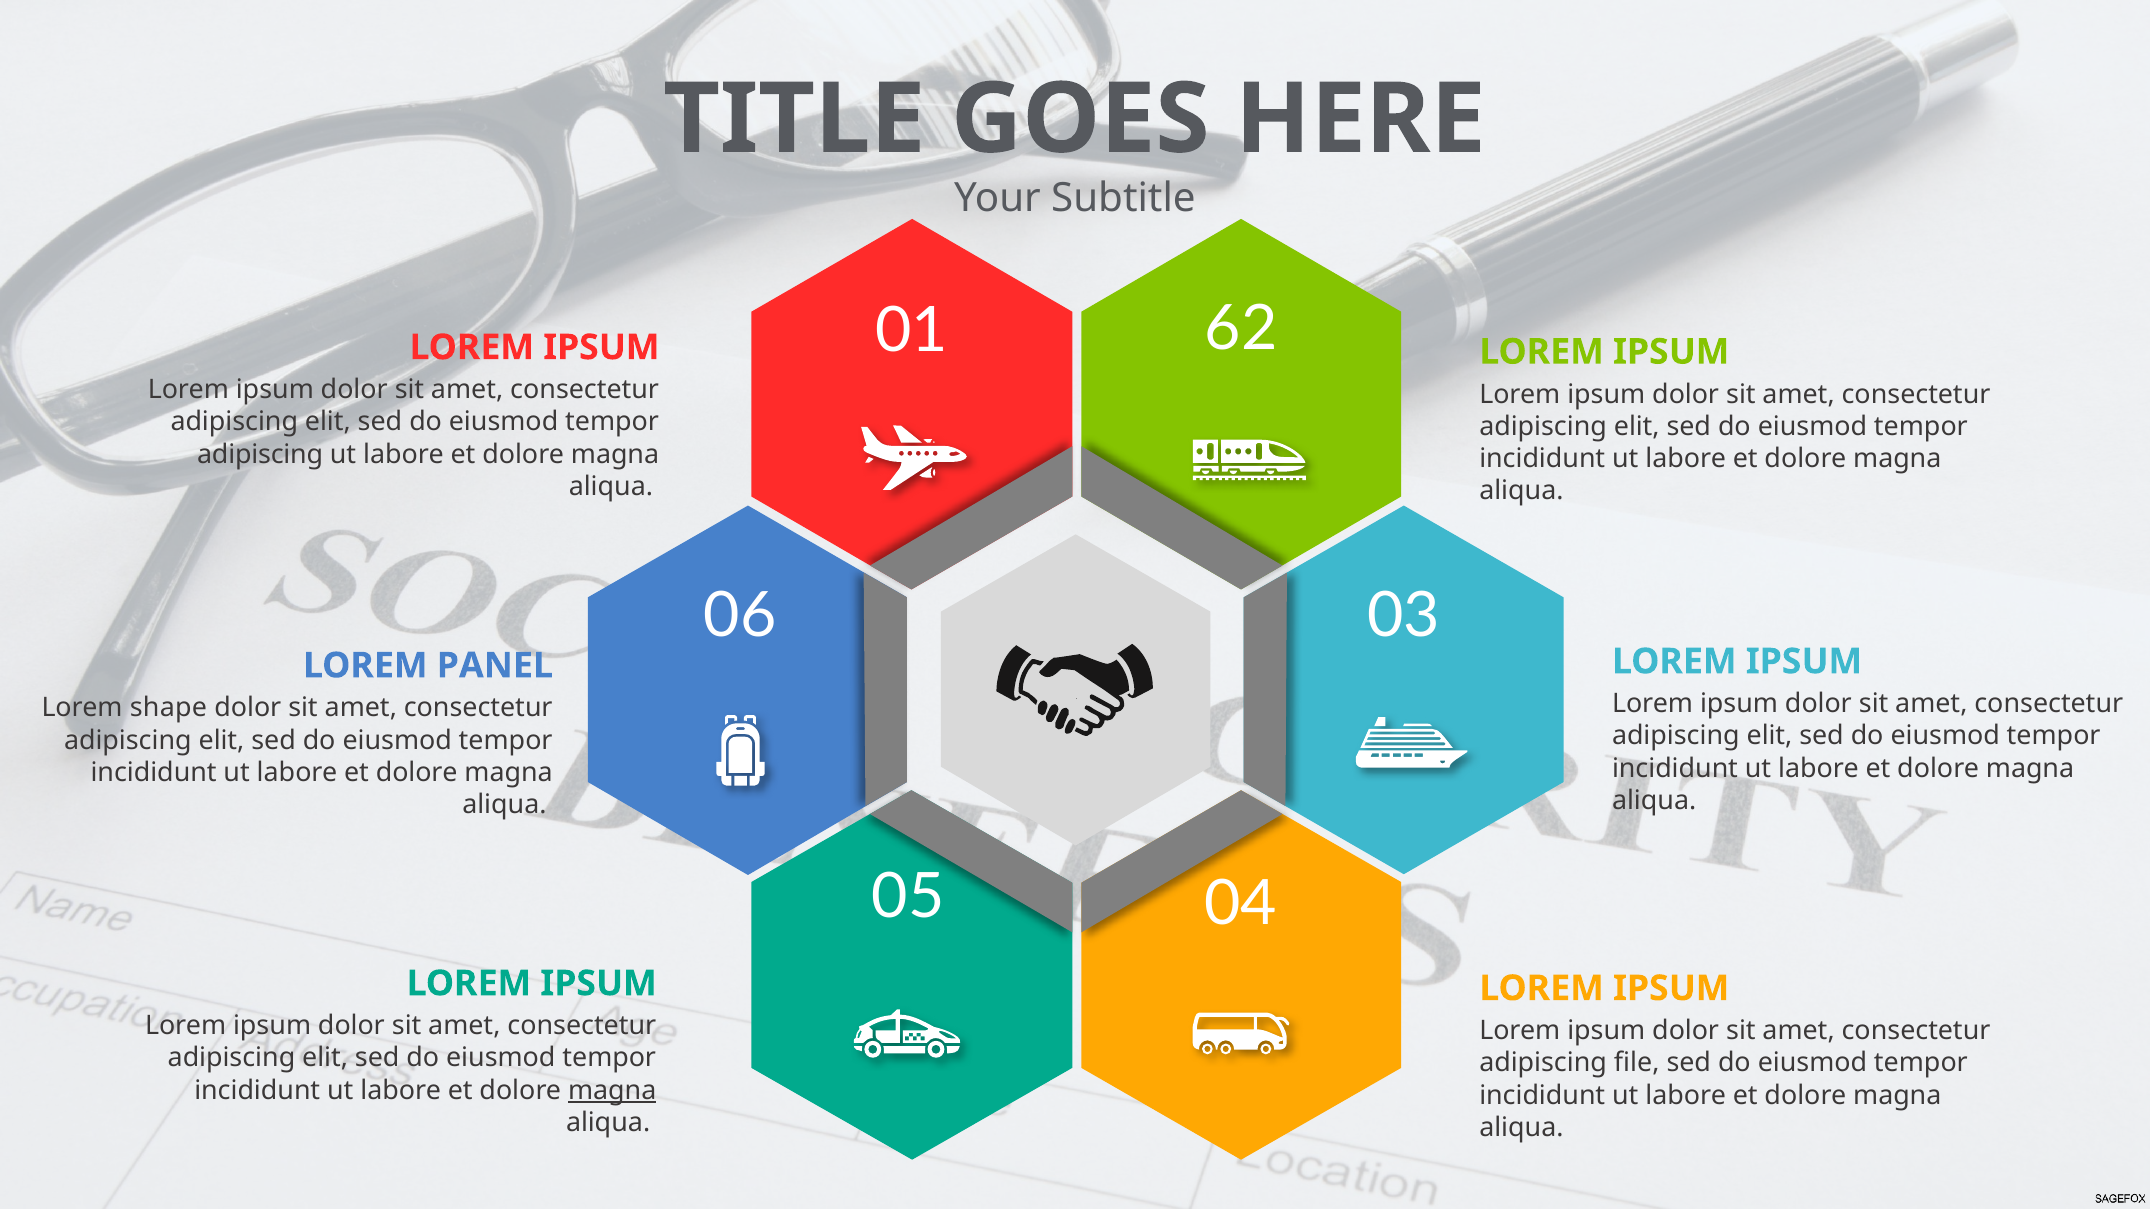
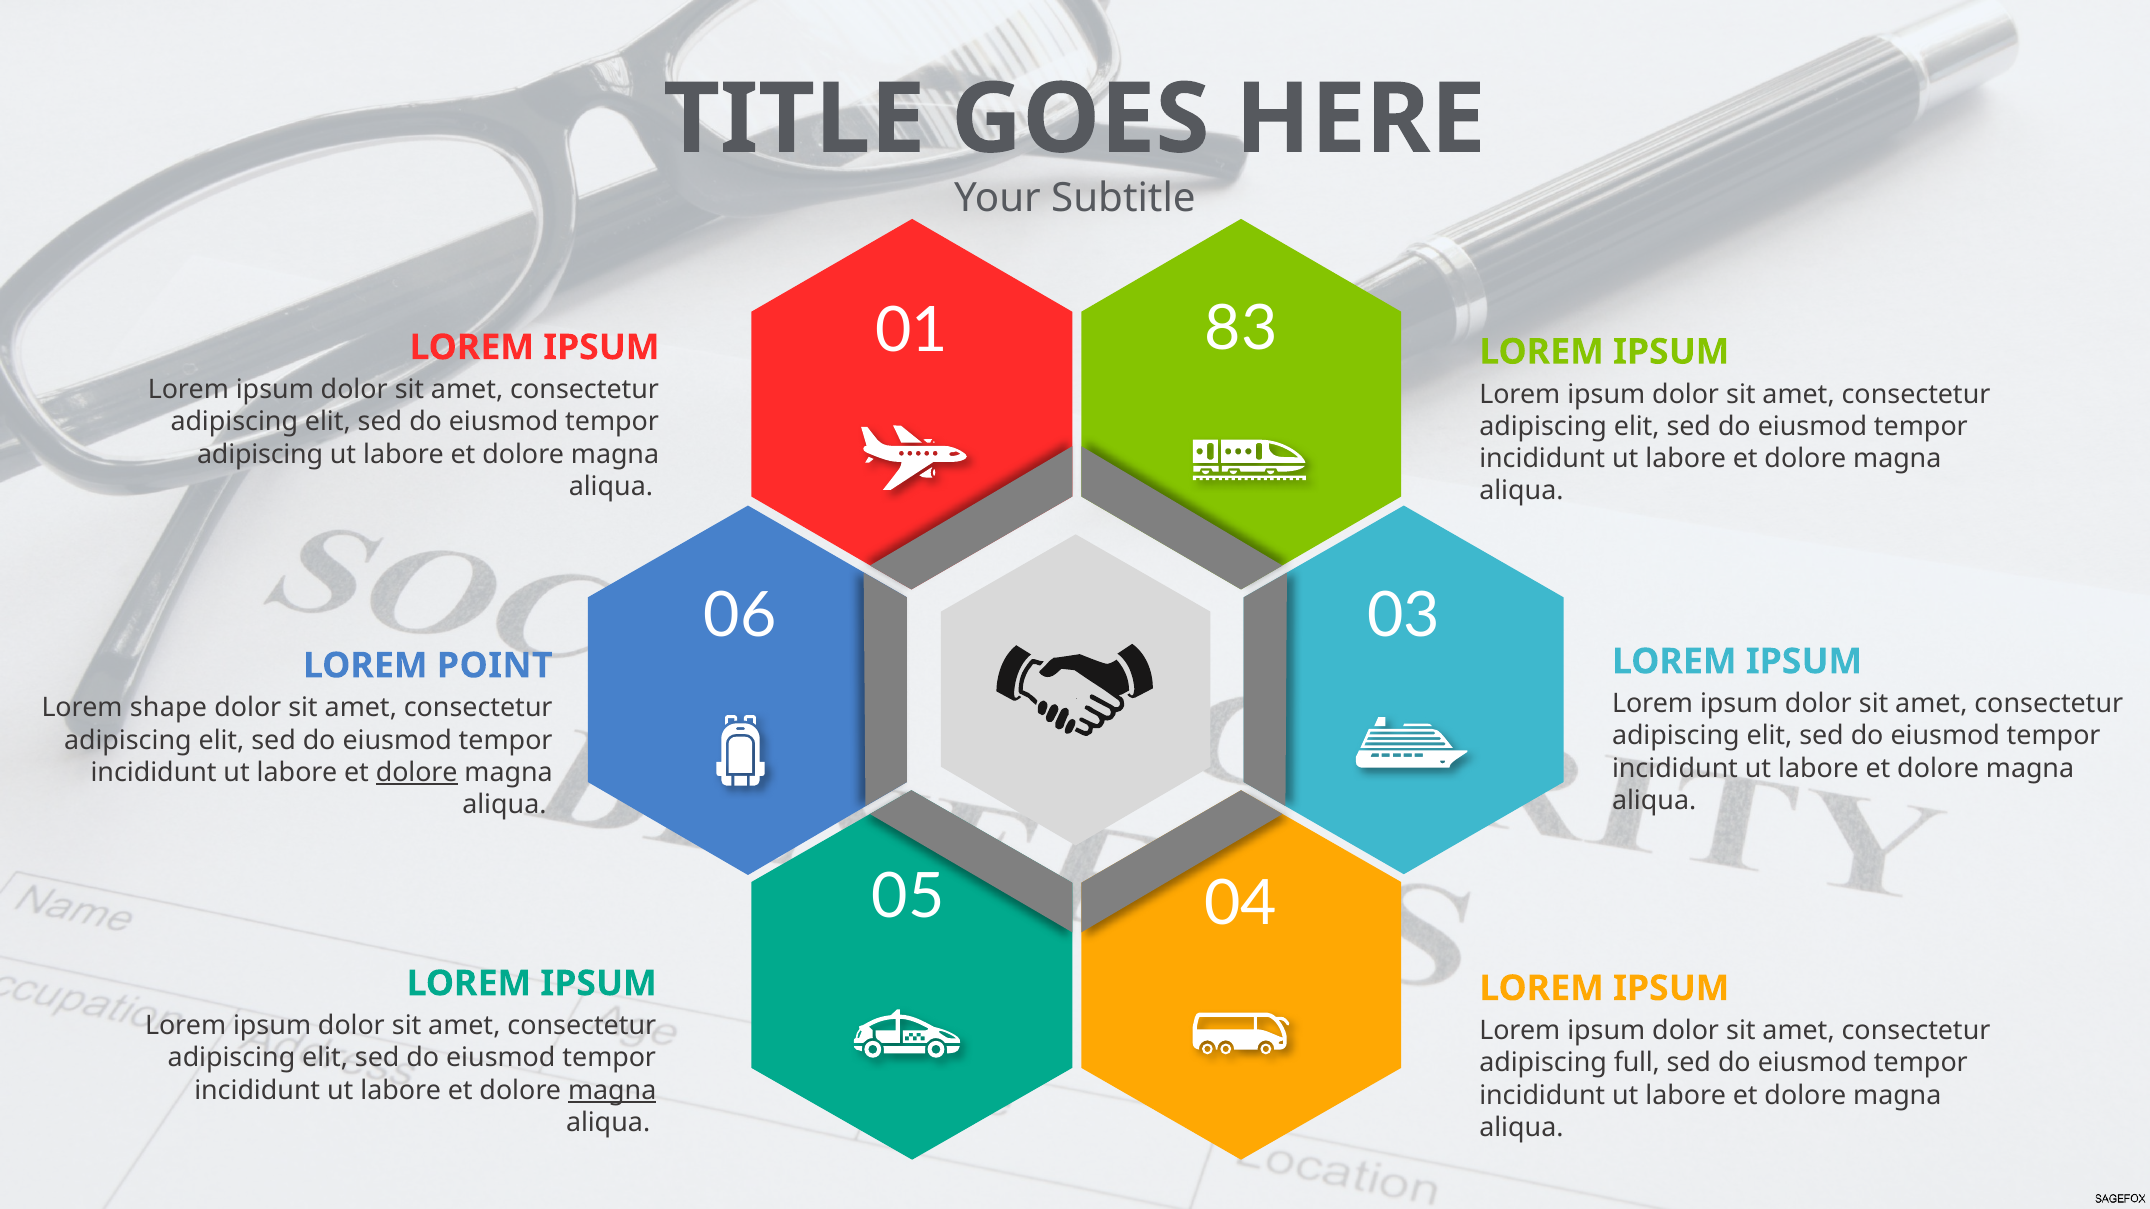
62: 62 -> 83
PANEL: PANEL -> POINT
dolore at (417, 773) underline: none -> present
file: file -> full
